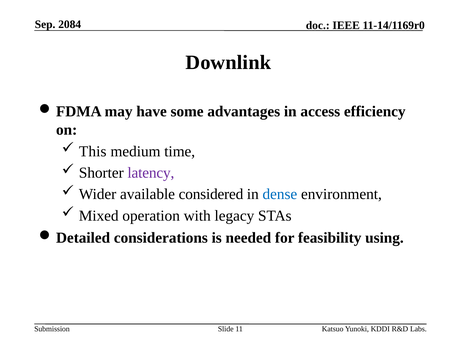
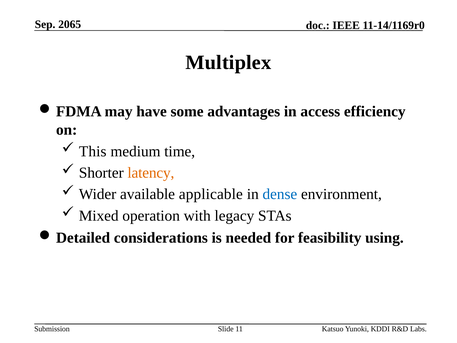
2084: 2084 -> 2065
Downlink: Downlink -> Multiplex
latency colour: purple -> orange
considered: considered -> applicable
